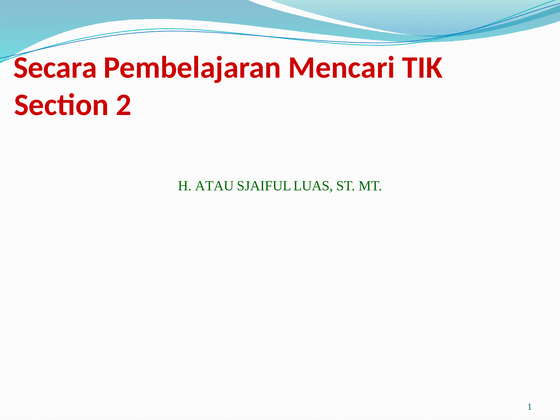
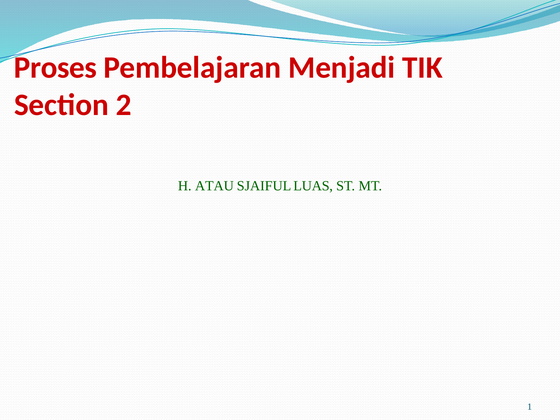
Secara: Secara -> Proses
Mencari: Mencari -> Menjadi
